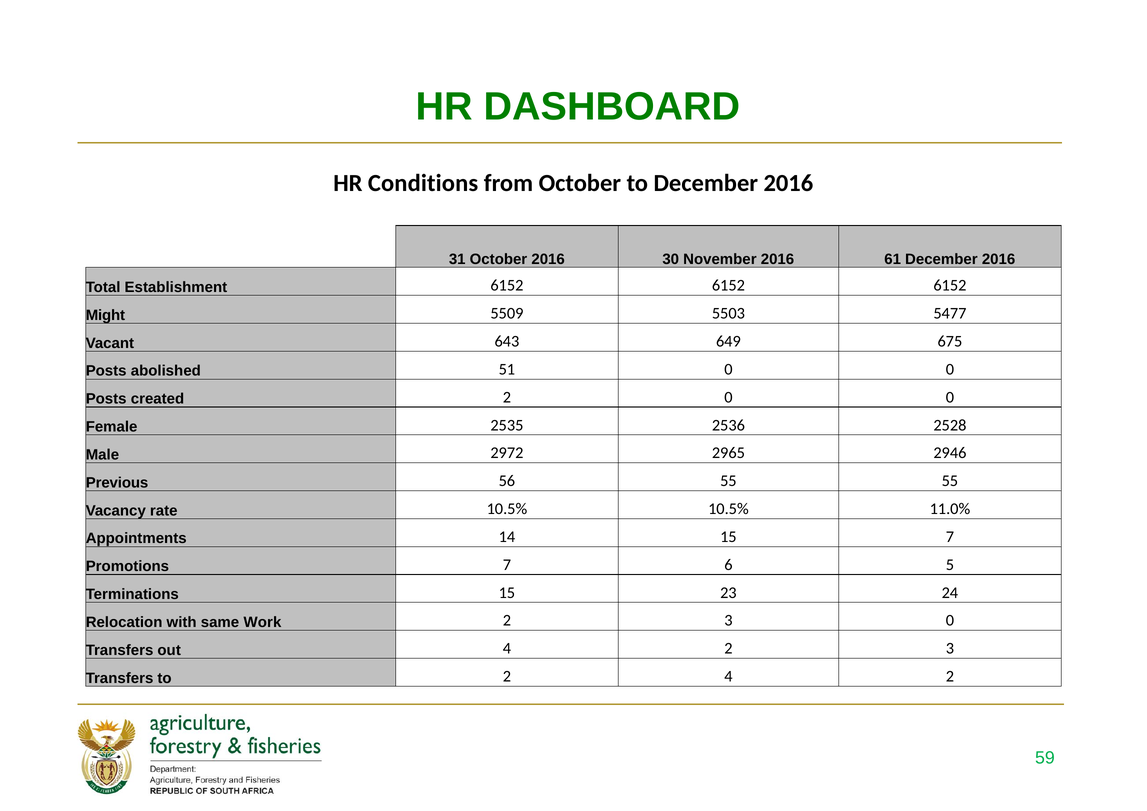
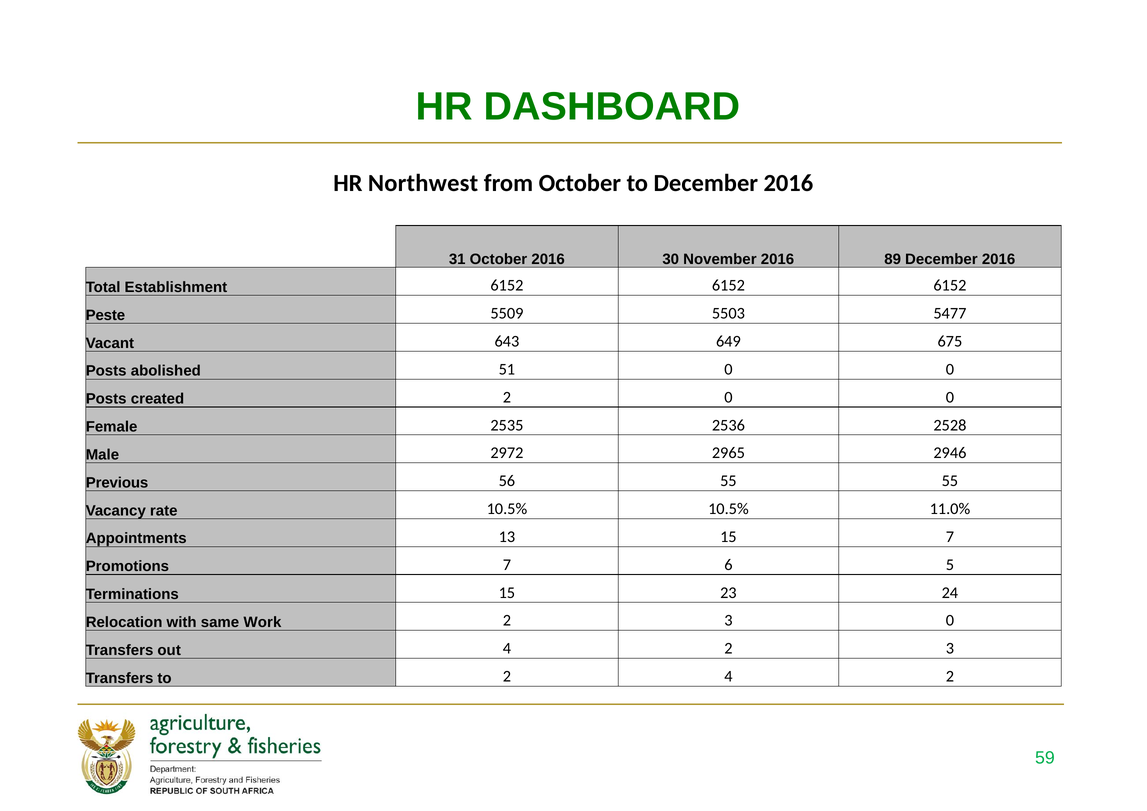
Conditions: Conditions -> Northwest
61: 61 -> 89
Might: Might -> Peste
14: 14 -> 13
